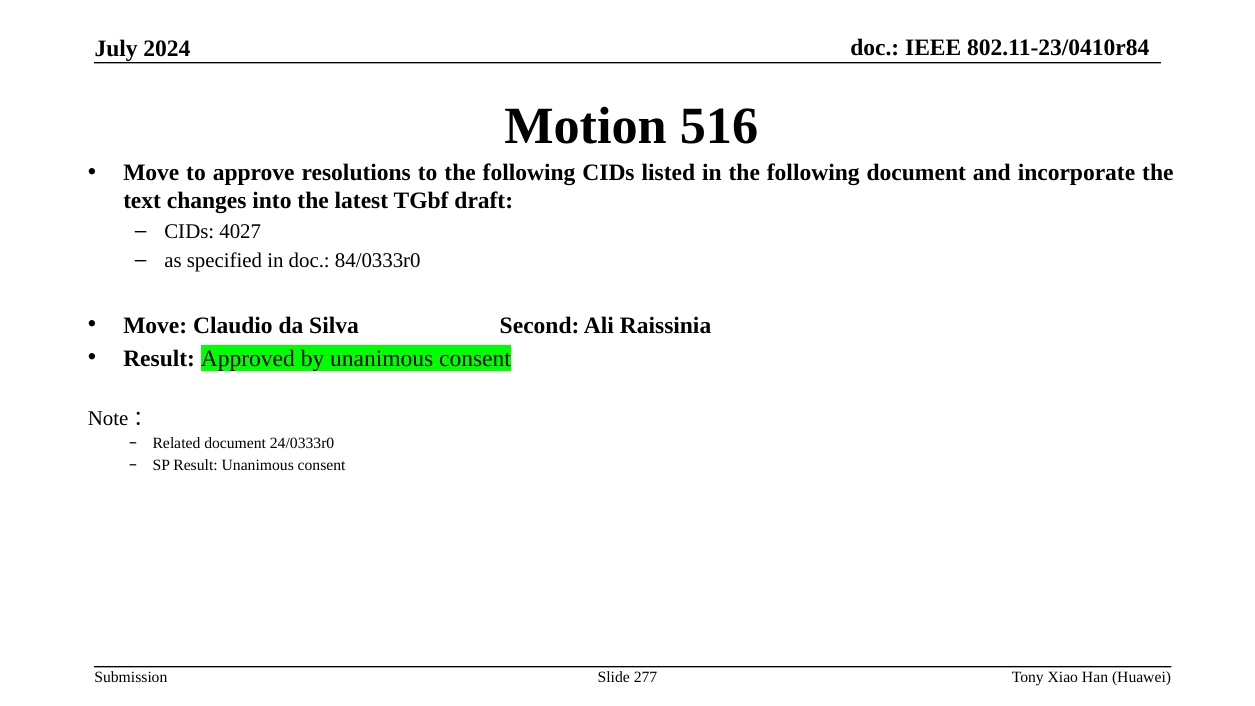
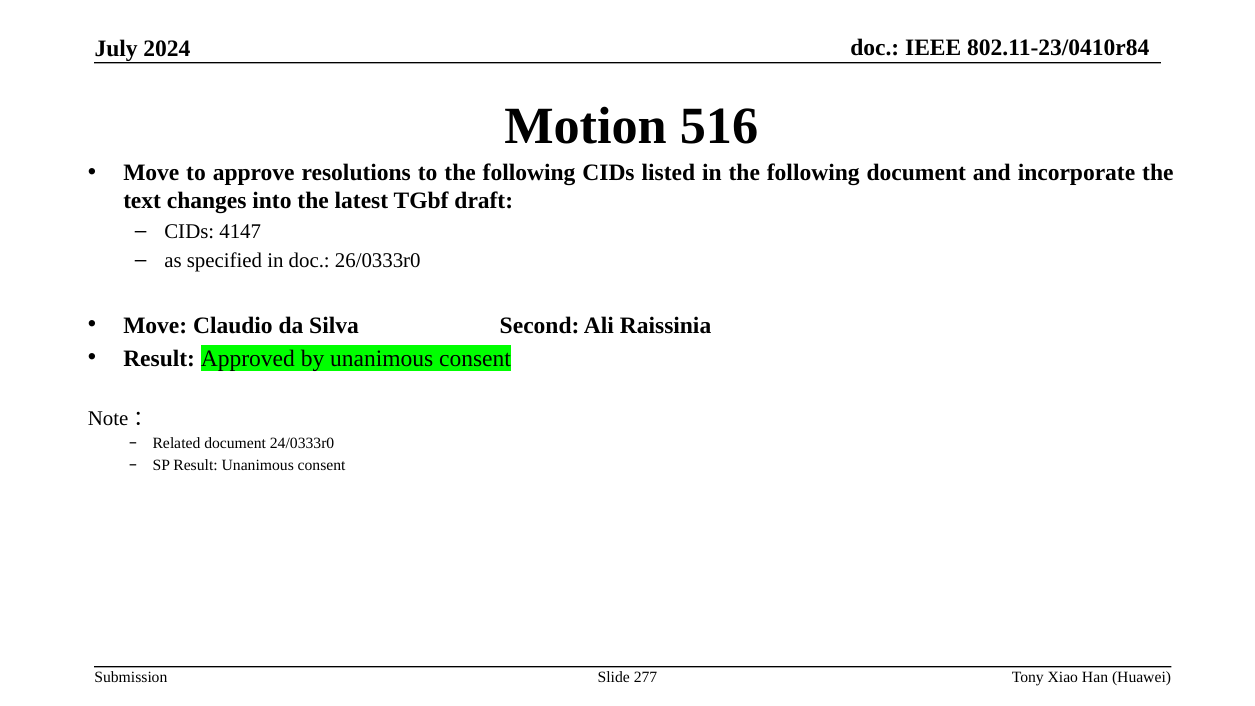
4027: 4027 -> 4147
84/0333r0: 84/0333r0 -> 26/0333r0
